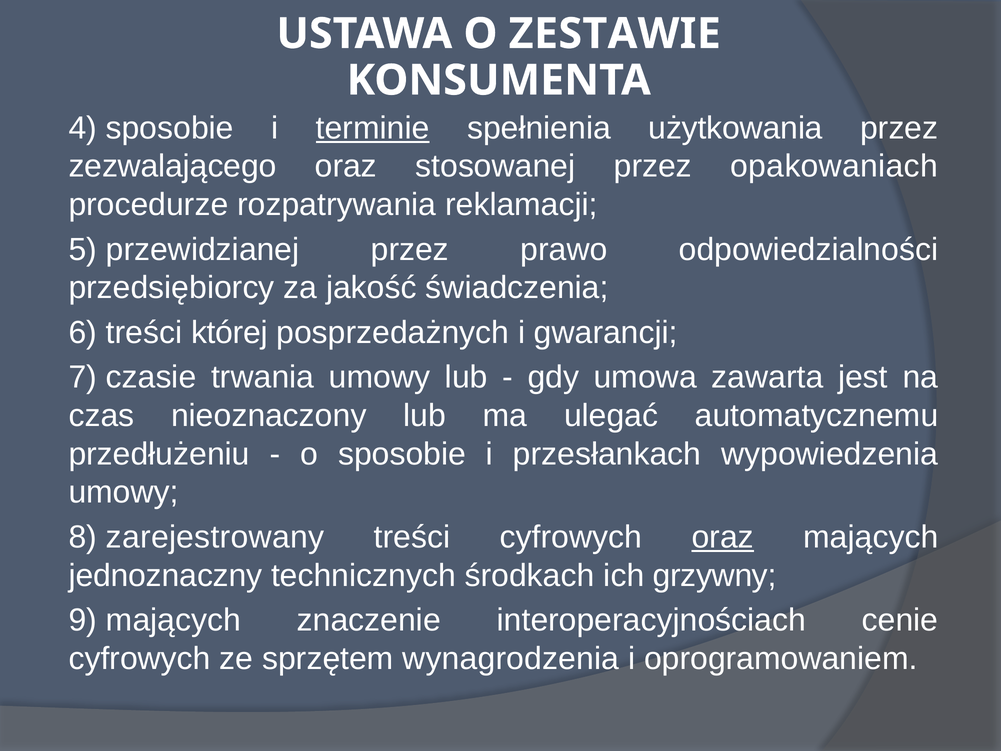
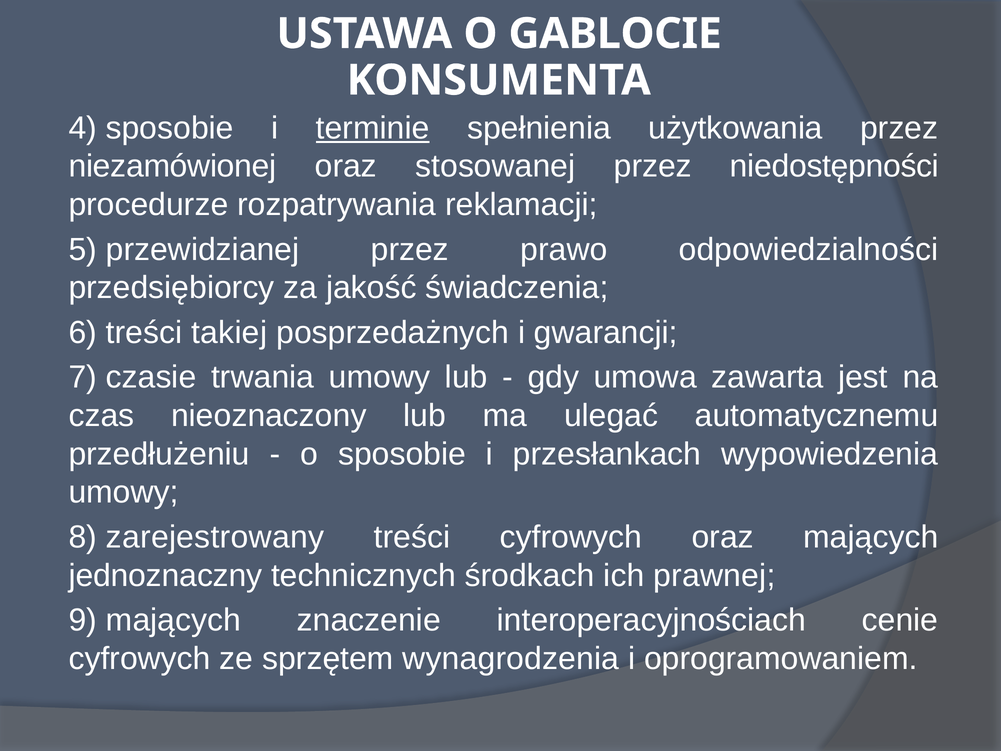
ZESTAWIE: ZESTAWIE -> GABLOCIE
zezwalającego: zezwalającego -> niezamówionej
opakowaniach: opakowaniach -> niedostępności
której: której -> takiej
oraz at (723, 537) underline: present -> none
grzywny: grzywny -> prawnej
